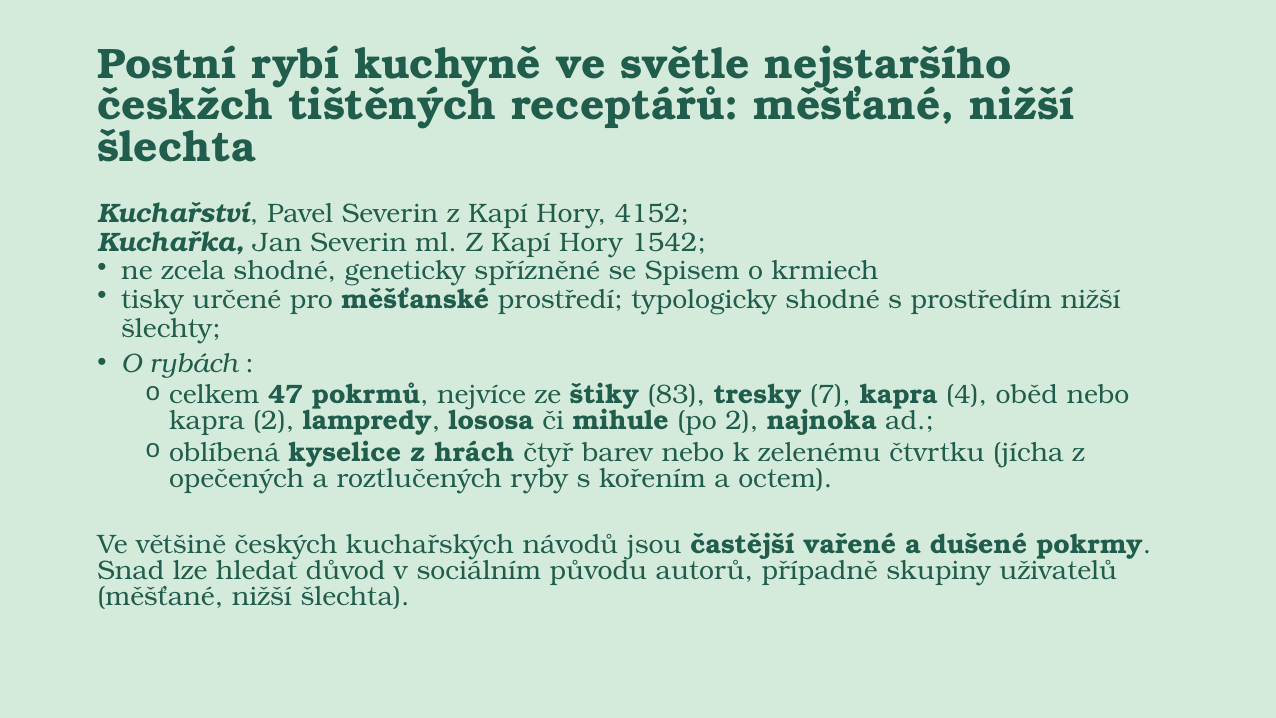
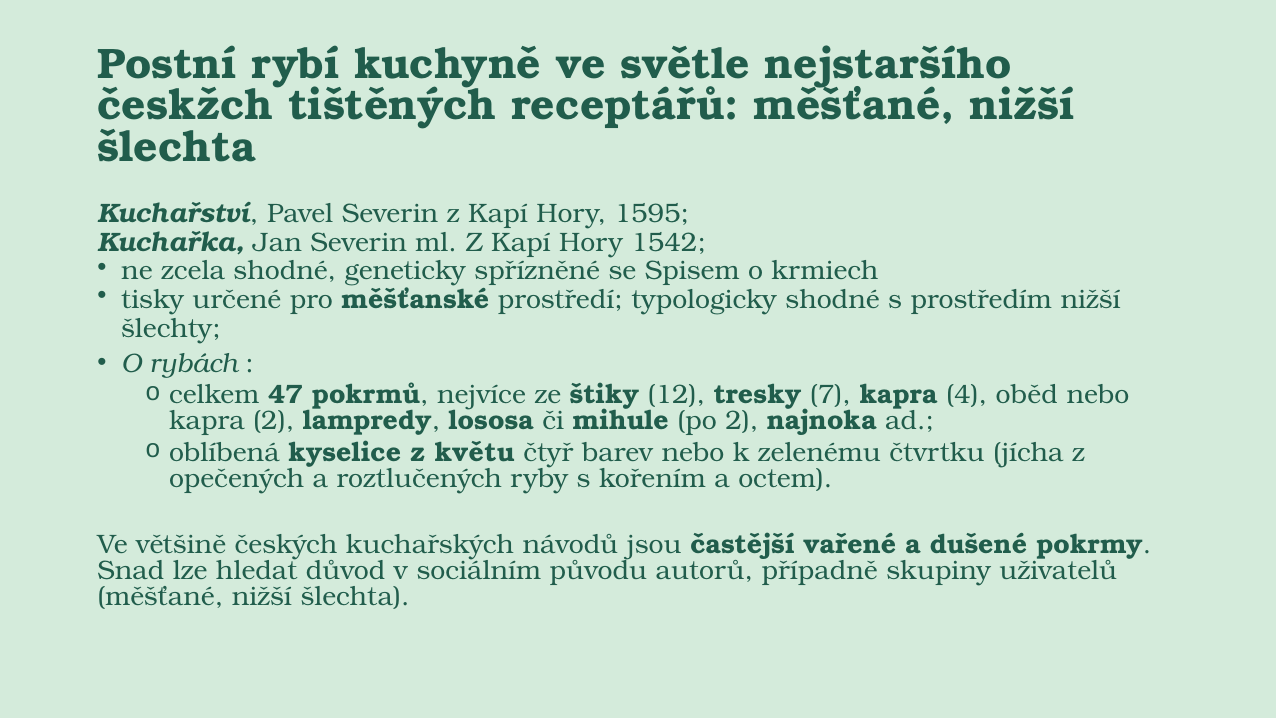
4152: 4152 -> 1595
83: 83 -> 12
hrách: hrách -> květu
